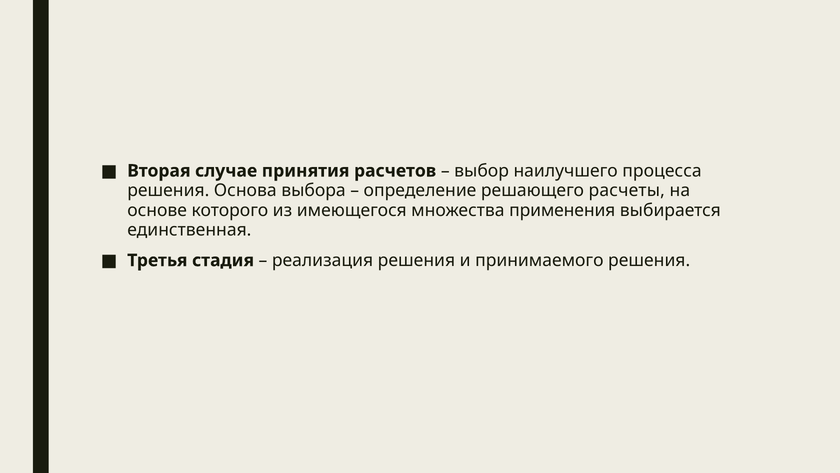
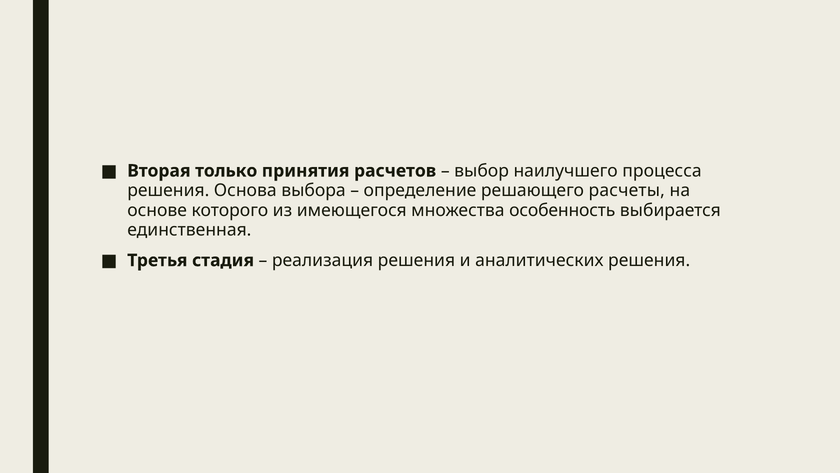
случае: случае -> только
применения: применения -> особенность
принимаемого: принимаемого -> аналитических
